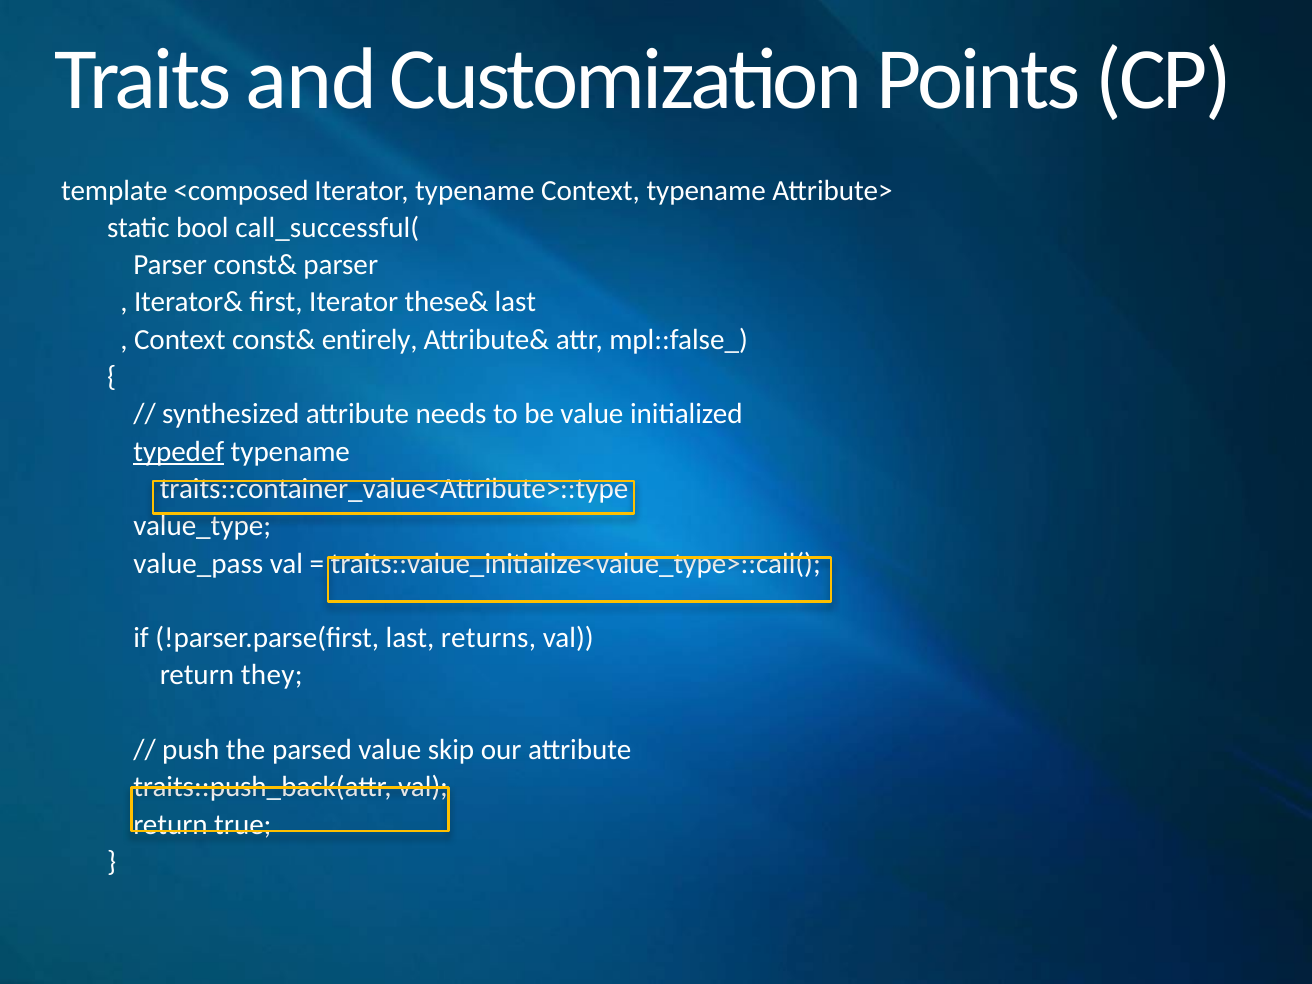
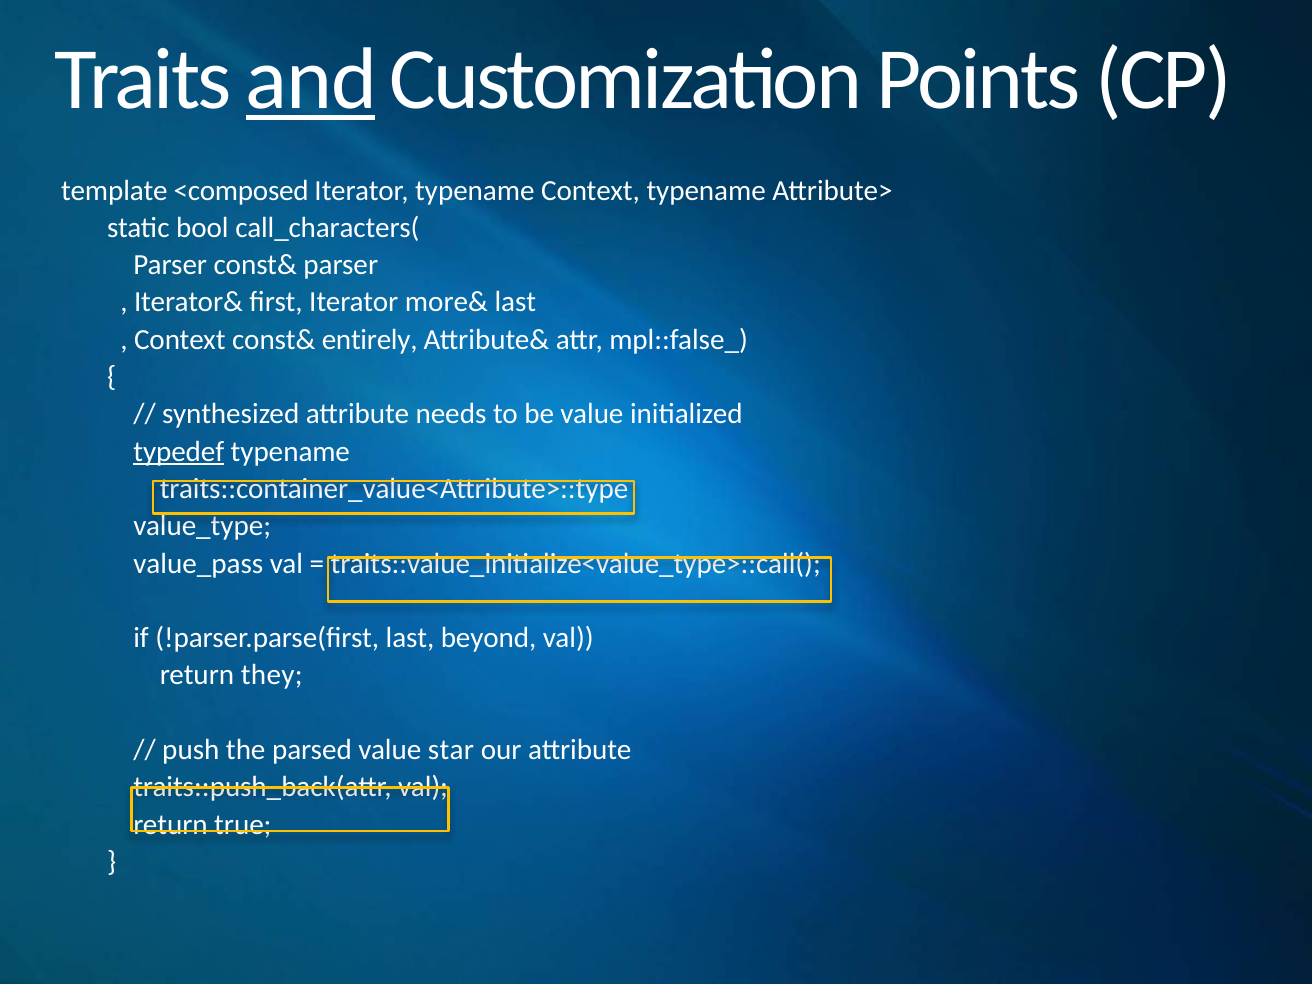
and underline: none -> present
call_successful(: call_successful( -> call_characters(
these&: these& -> more&
returns: returns -> beyond
skip: skip -> star
